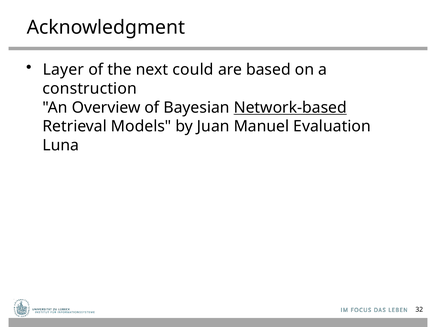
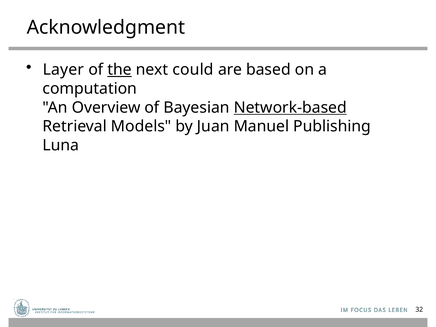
the underline: none -> present
construction: construction -> computation
Evaluation: Evaluation -> Publishing
